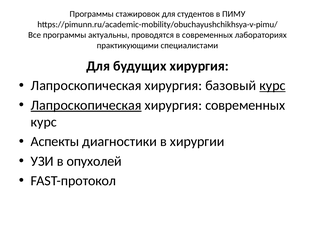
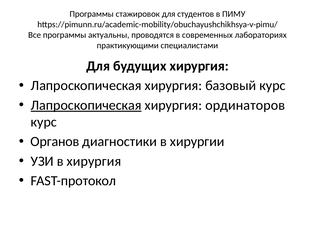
курс at (273, 86) underline: present -> none
хирургия современных: современных -> ординаторов
Аспекты: Аспекты -> Органов
в опухолей: опухолей -> хирургия
